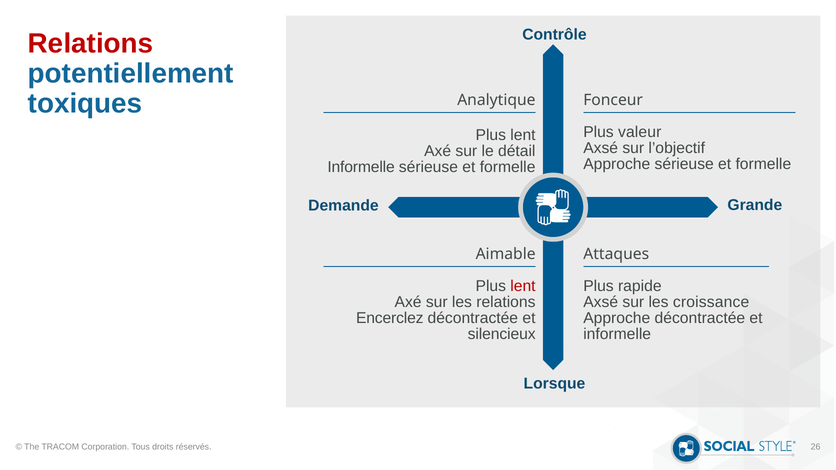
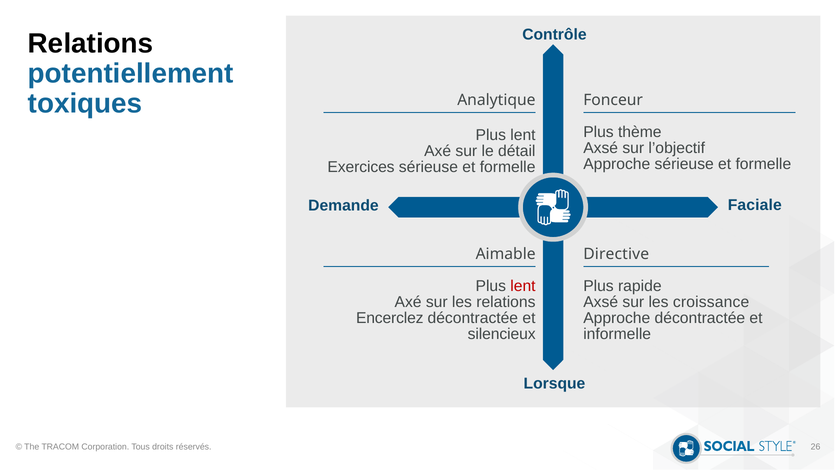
Relations at (91, 44) colour: red -> black
valeur: valeur -> thème
Informelle at (361, 167): Informelle -> Exercices
Grande: Grande -> Faciale
Attaques: Attaques -> Directive
